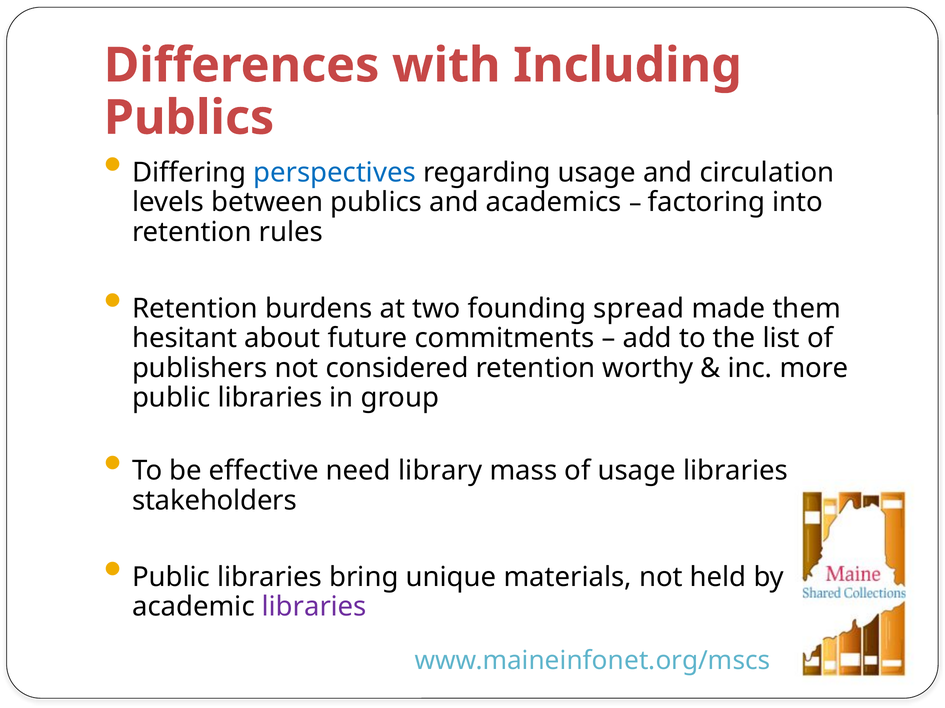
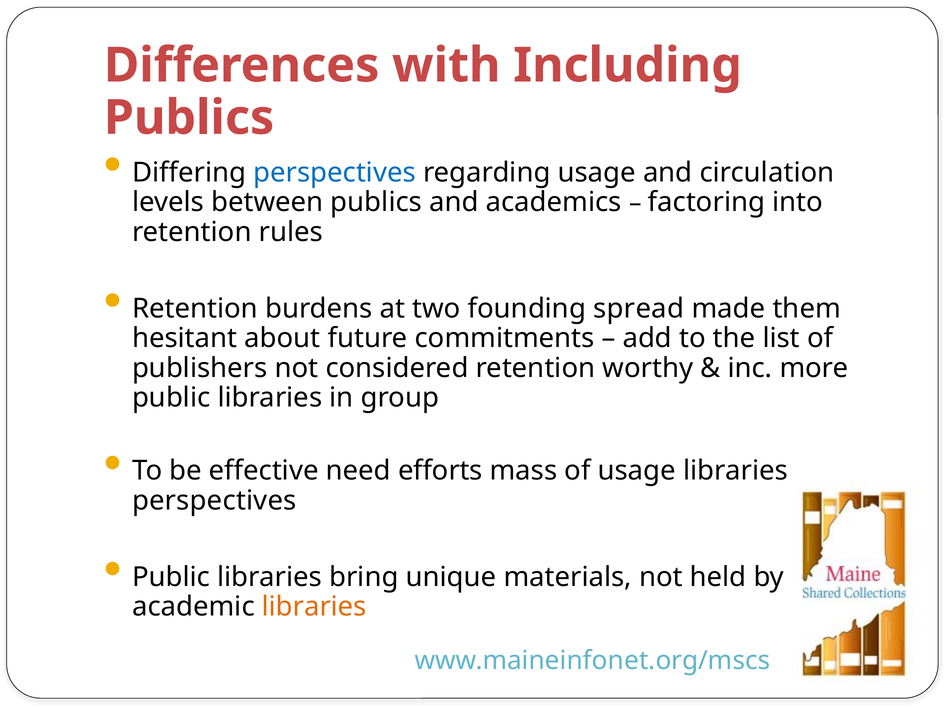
library: library -> efforts
stakeholders at (214, 501): stakeholders -> perspectives
libraries at (314, 607) colour: purple -> orange
